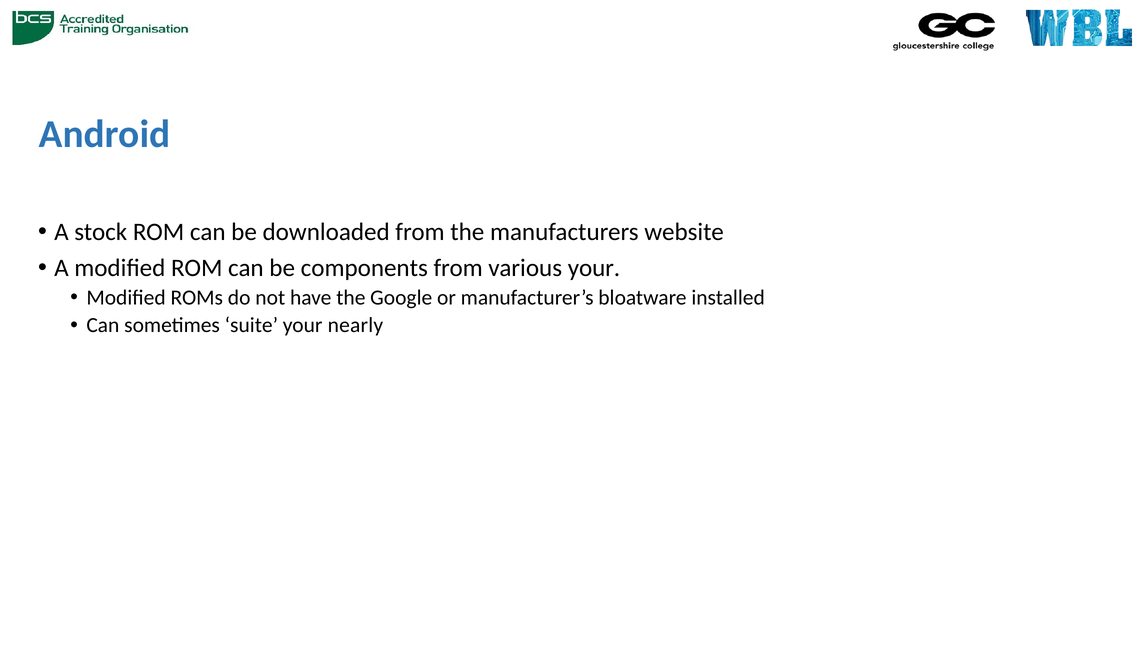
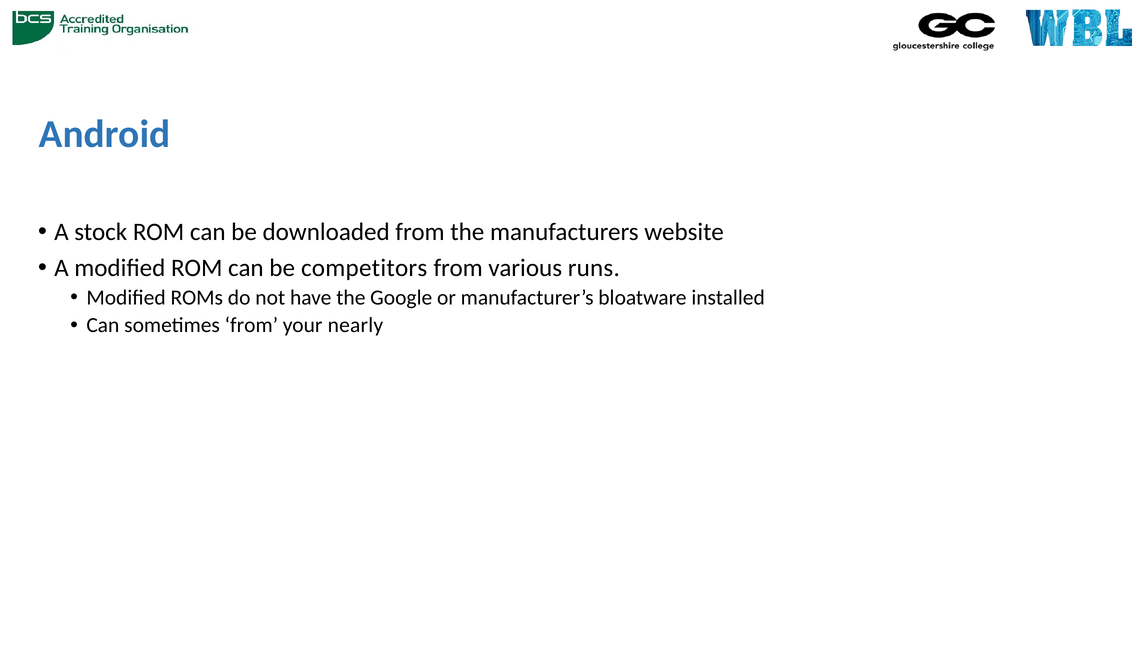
components: components -> competitors
various your: your -> runs
sometimes suite: suite -> from
